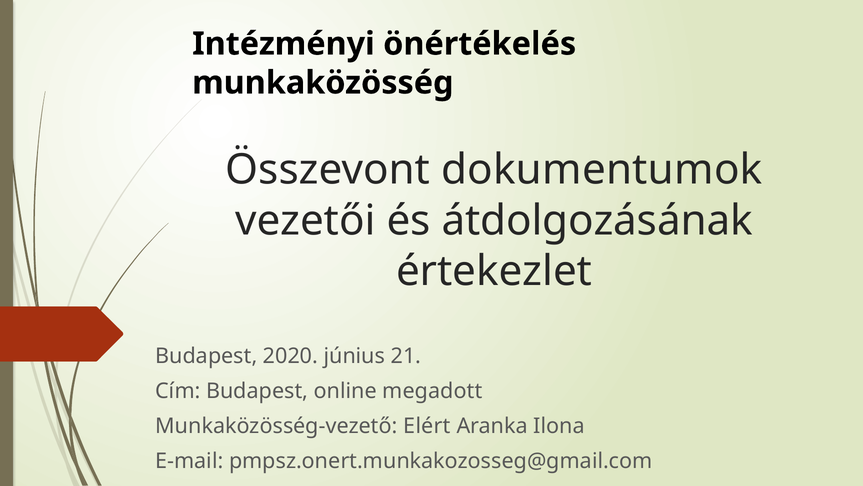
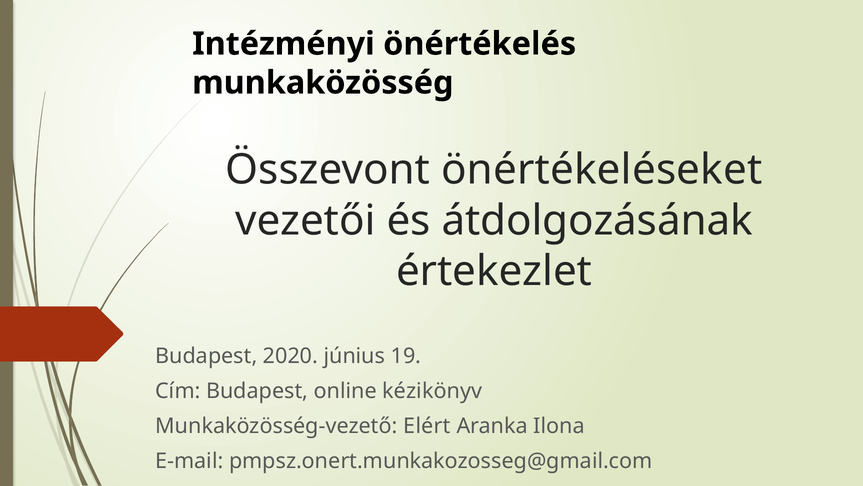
dokumentumok: dokumentumok -> önértékeléseket
21: 21 -> 19
megadott: megadott -> kézikönyv
